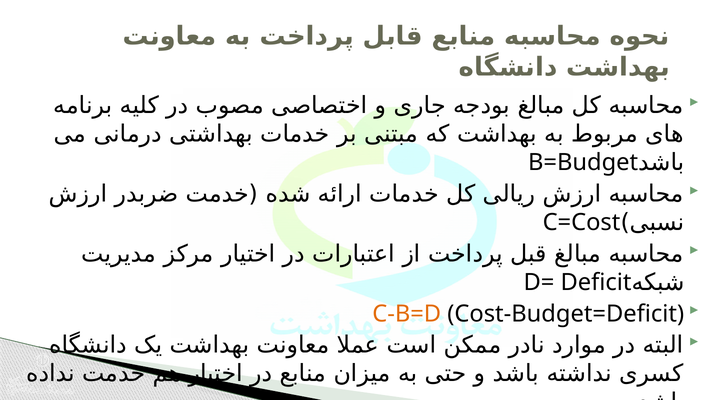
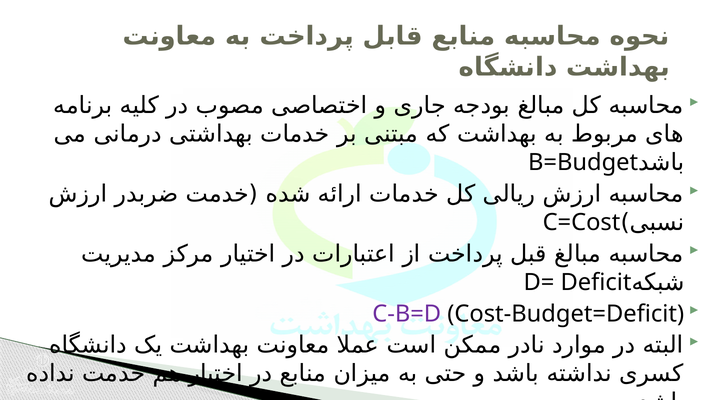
C-B=D colour: orange -> purple
